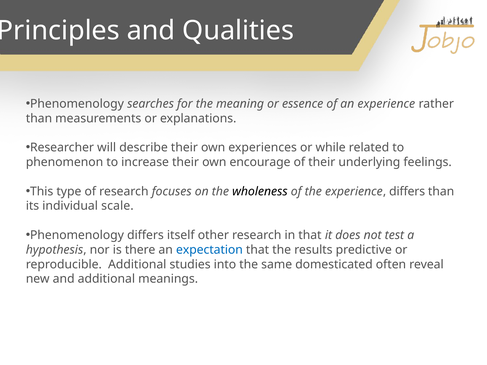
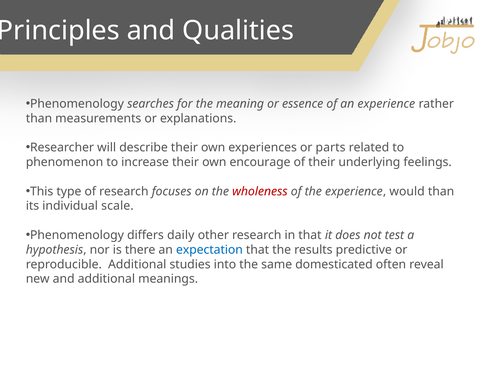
while: while -> parts
wholeness colour: black -> red
experience differs: differs -> would
itself: itself -> daily
